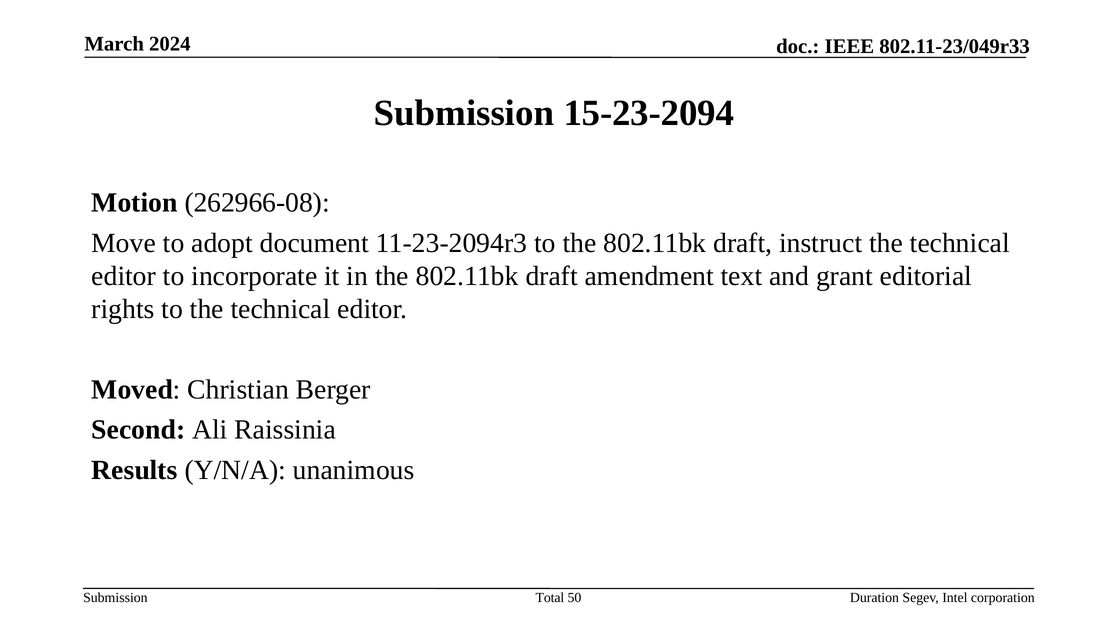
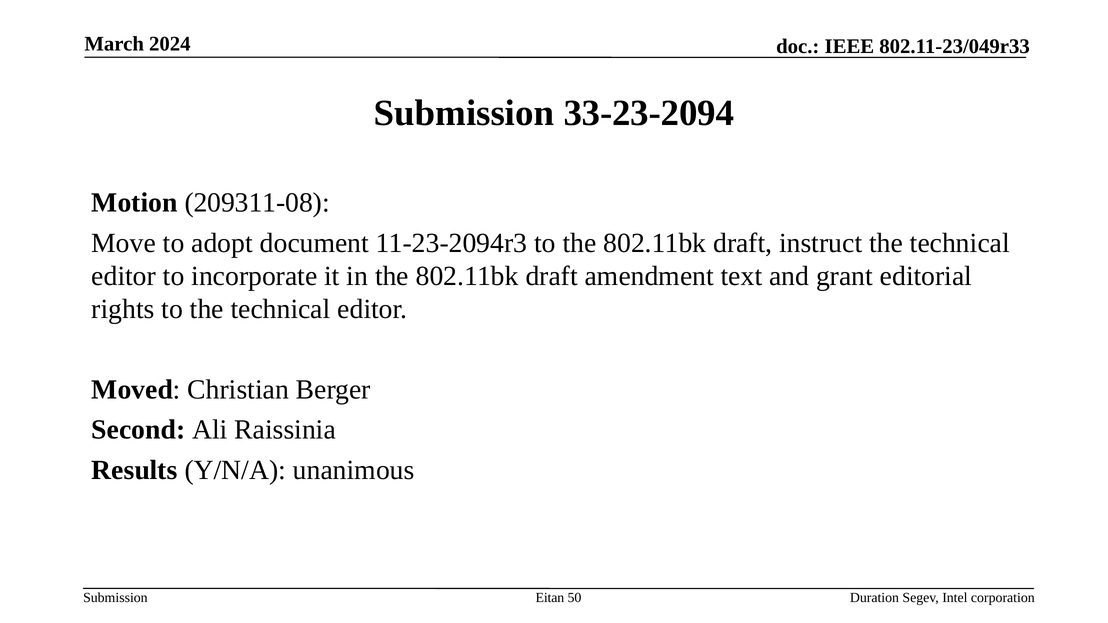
15-23-2094: 15-23-2094 -> 33-23-2094
262966-08: 262966-08 -> 209311-08
Total: Total -> Eitan
